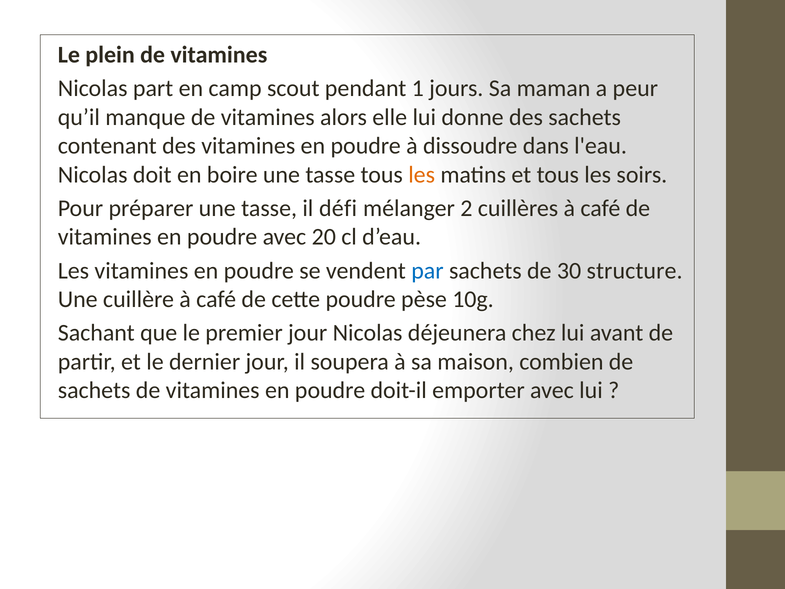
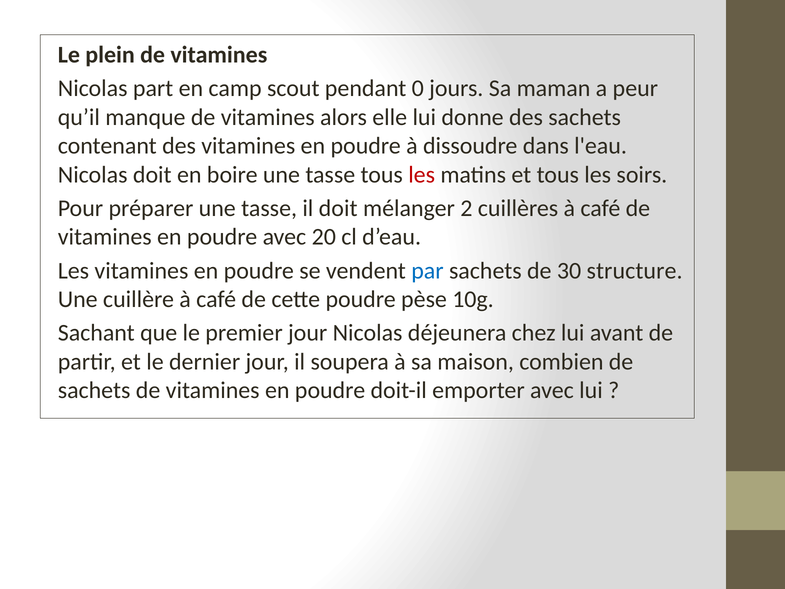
1: 1 -> 0
les at (422, 175) colour: orange -> red
il défi: défi -> doit
